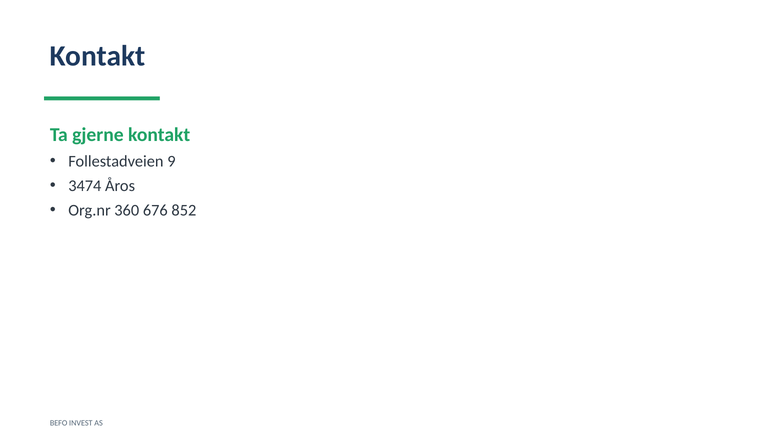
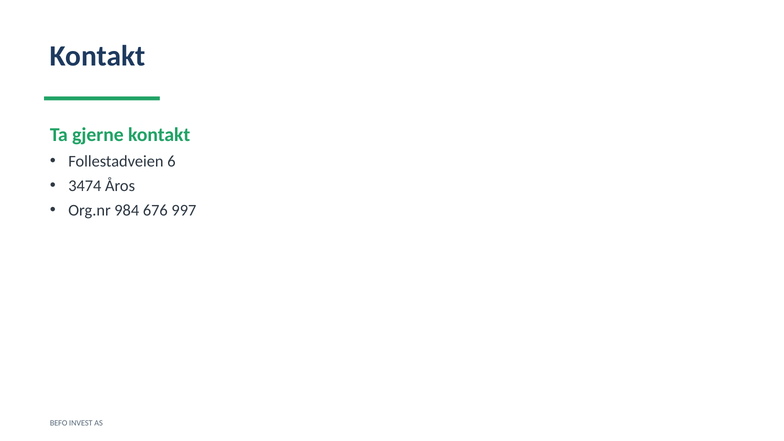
9: 9 -> 6
360: 360 -> 984
852: 852 -> 997
